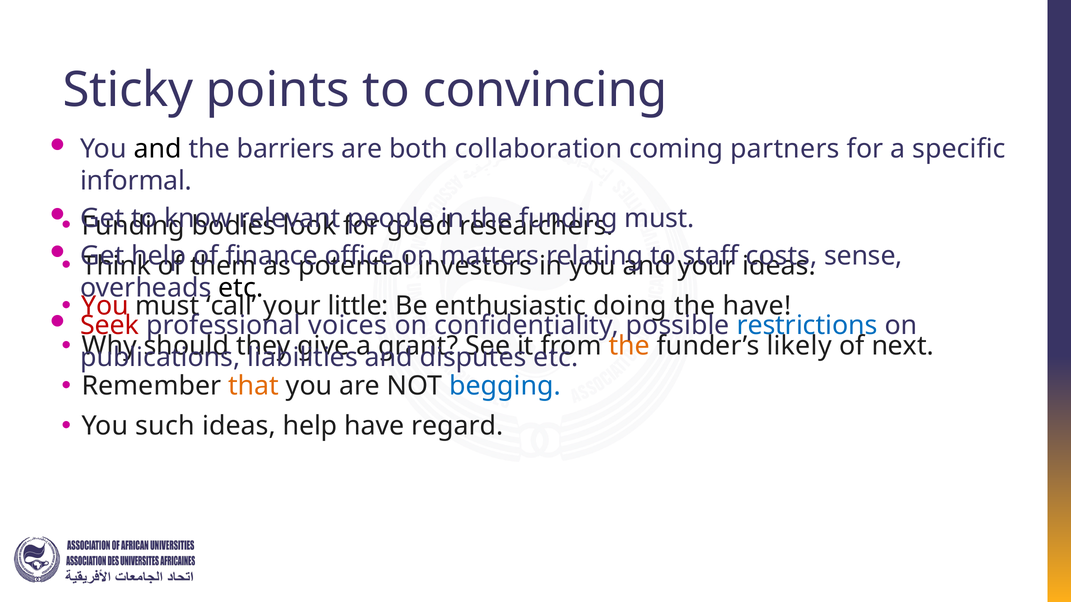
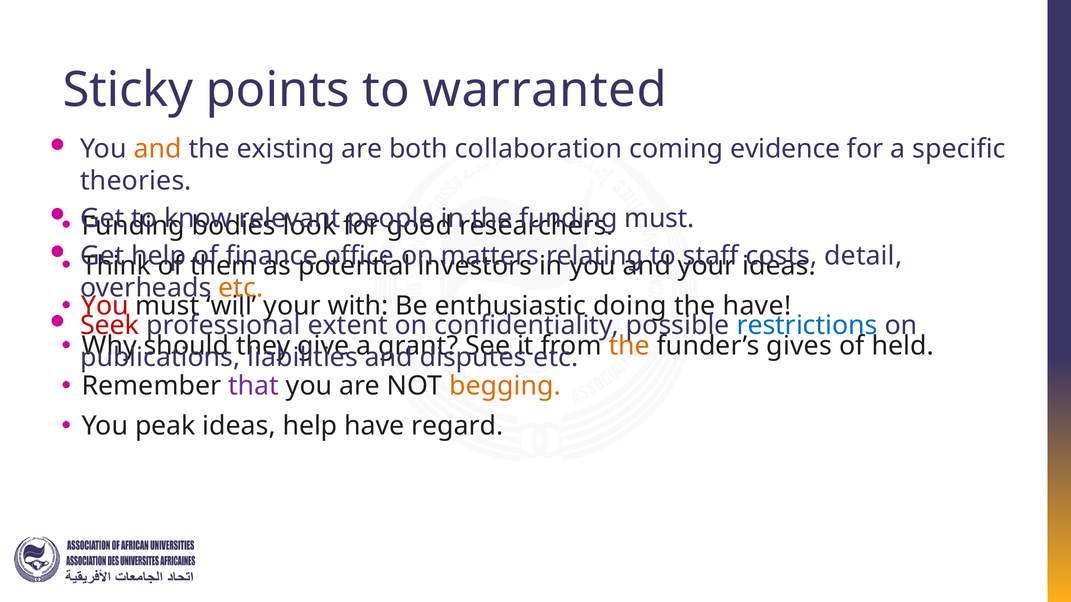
convincing: convincing -> warranted
and at (158, 149) colour: black -> orange
barriers: barriers -> existing
partners: partners -> evidence
informal: informal -> theories
sense: sense -> detail
etc at (241, 288) colour: black -> orange
call: call -> will
little: little -> with
voices: voices -> extent
likely: likely -> gives
next: next -> held
that colour: orange -> purple
begging colour: blue -> orange
such: such -> peak
